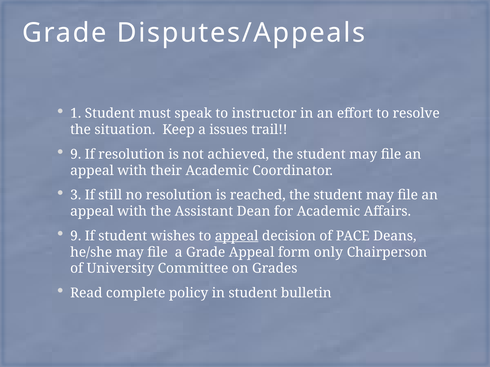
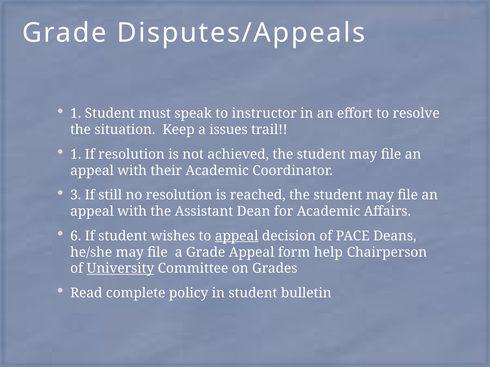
9 at (76, 155): 9 -> 1
9 at (76, 236): 9 -> 6
only: only -> help
University underline: none -> present
